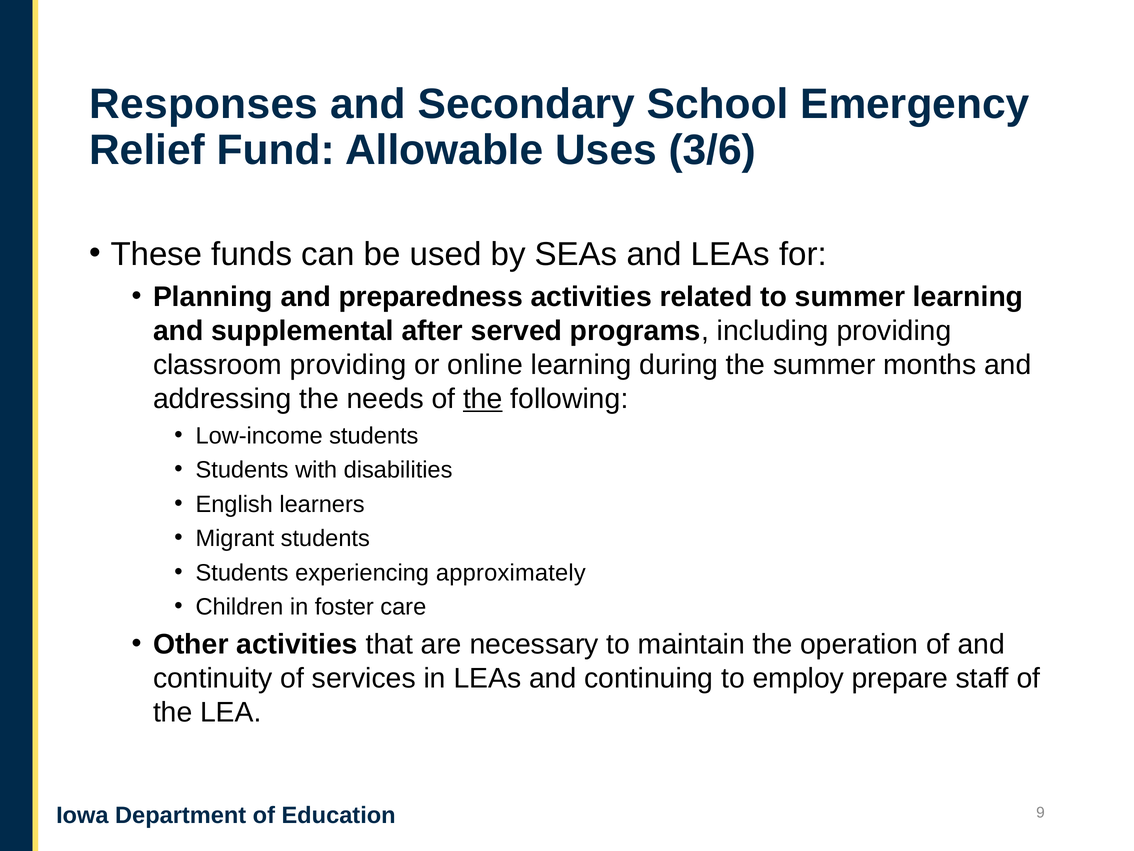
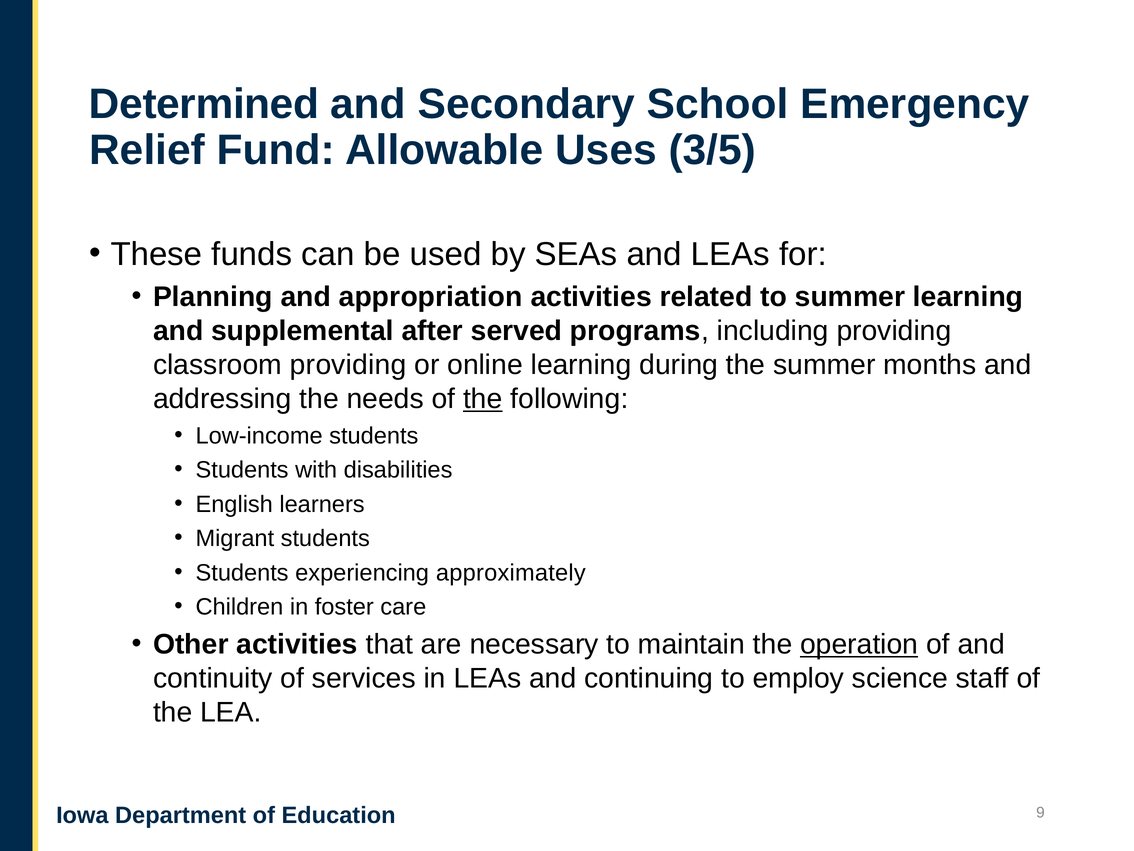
Responses: Responses -> Determined
3/6: 3/6 -> 3/5
preparedness: preparedness -> appropriation
operation underline: none -> present
prepare: prepare -> science
